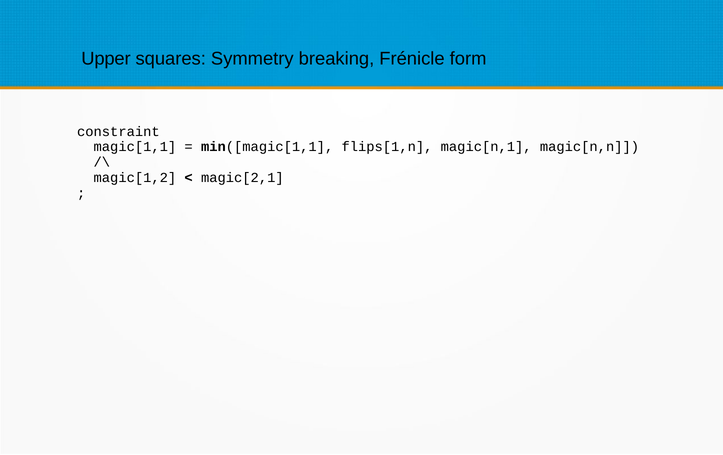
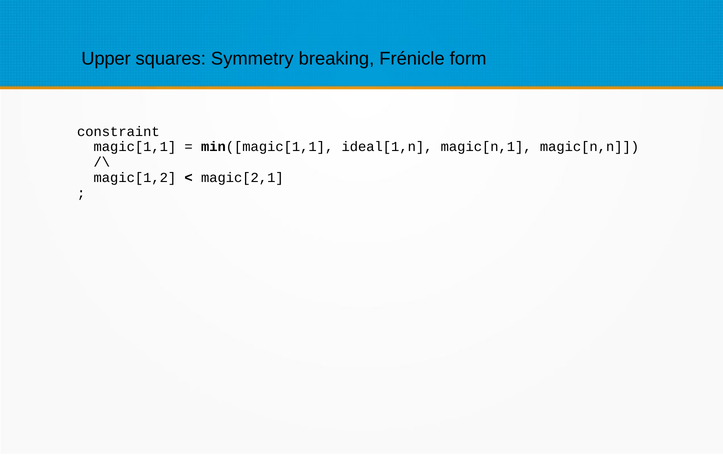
flips[1,n: flips[1,n -> ideal[1,n
